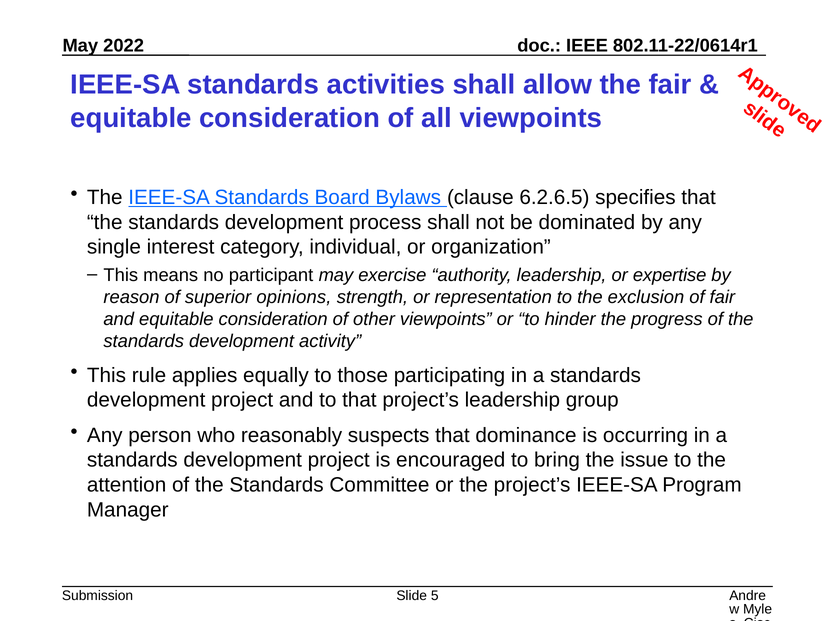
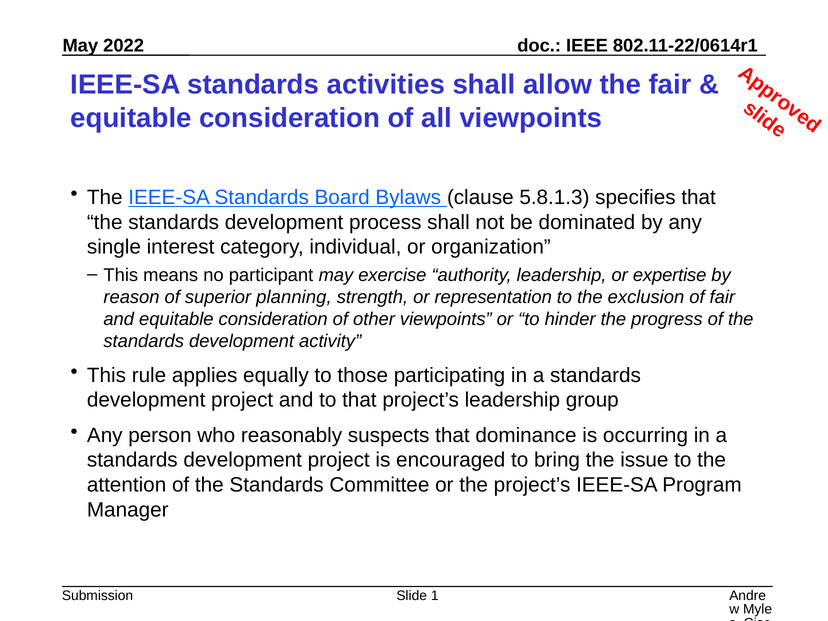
6.2.6.5: 6.2.6.5 -> 5.8.1.3
opinions: opinions -> planning
5: 5 -> 1
